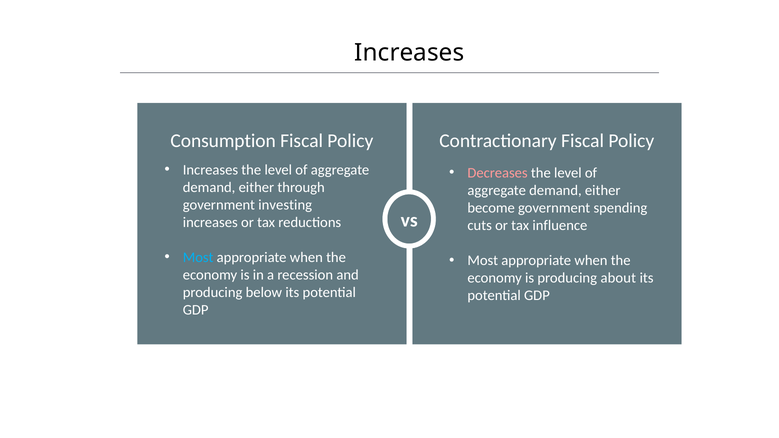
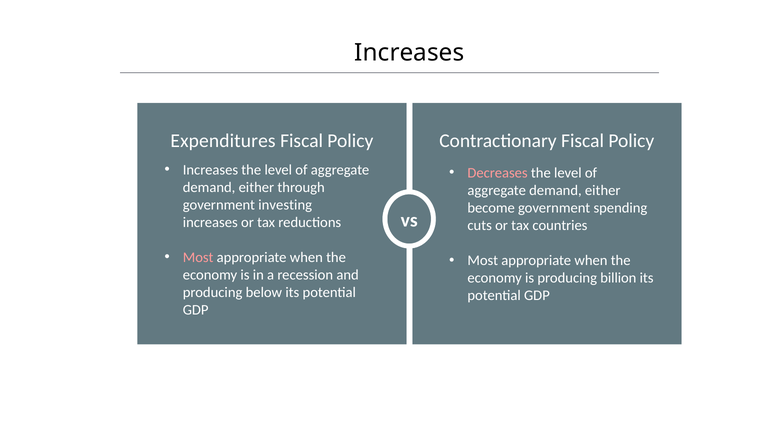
Consumption: Consumption -> Expenditures
influence: influence -> countries
Most at (198, 258) colour: light blue -> pink
about: about -> billion
